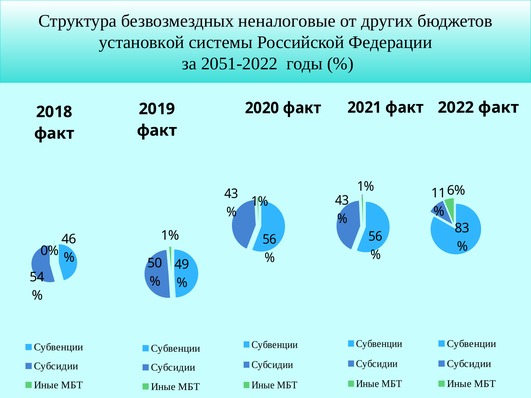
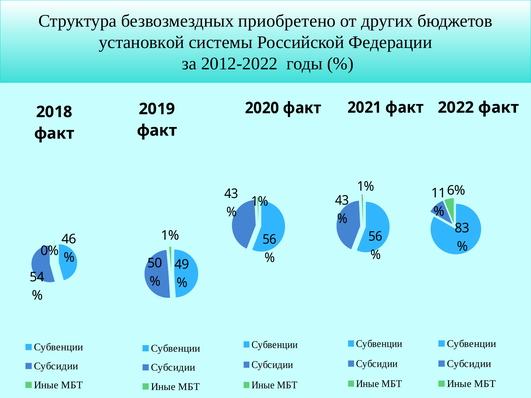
неналоговые: неналоговые -> приобретено
2051-2022: 2051-2022 -> 2012-2022
